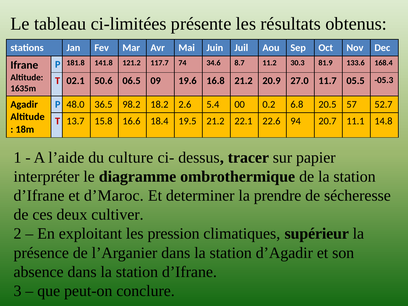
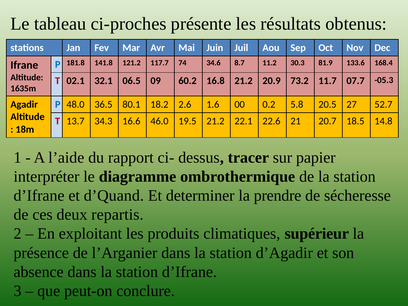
ci-limitées: ci-limitées -> ci-proches
50.6: 50.6 -> 32.1
19.6: 19.6 -> 60.2
27.0: 27.0 -> 73.2
05.5: 05.5 -> 07.7
98.2: 98.2 -> 80.1
5.4: 5.4 -> 1.6
6.8: 6.8 -> 5.8
57: 57 -> 27
15.8: 15.8 -> 34.3
18.4: 18.4 -> 46.0
94: 94 -> 21
11.1: 11.1 -> 18.5
culture: culture -> rapport
d’Maroc: d’Maroc -> d’Quand
cultiver: cultiver -> repartis
pression: pression -> produits
